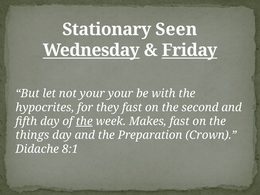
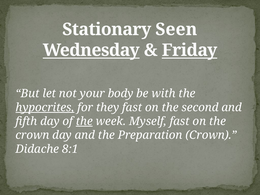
your your: your -> body
hypocrites underline: none -> present
Makes: Makes -> Myself
things at (32, 135): things -> crown
